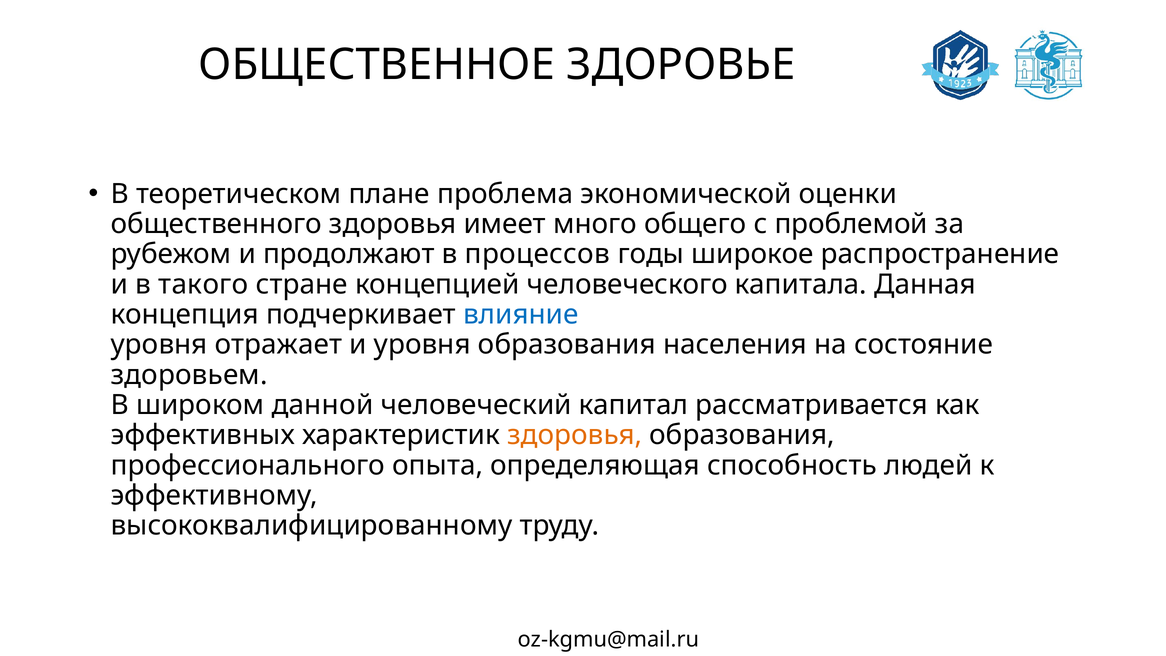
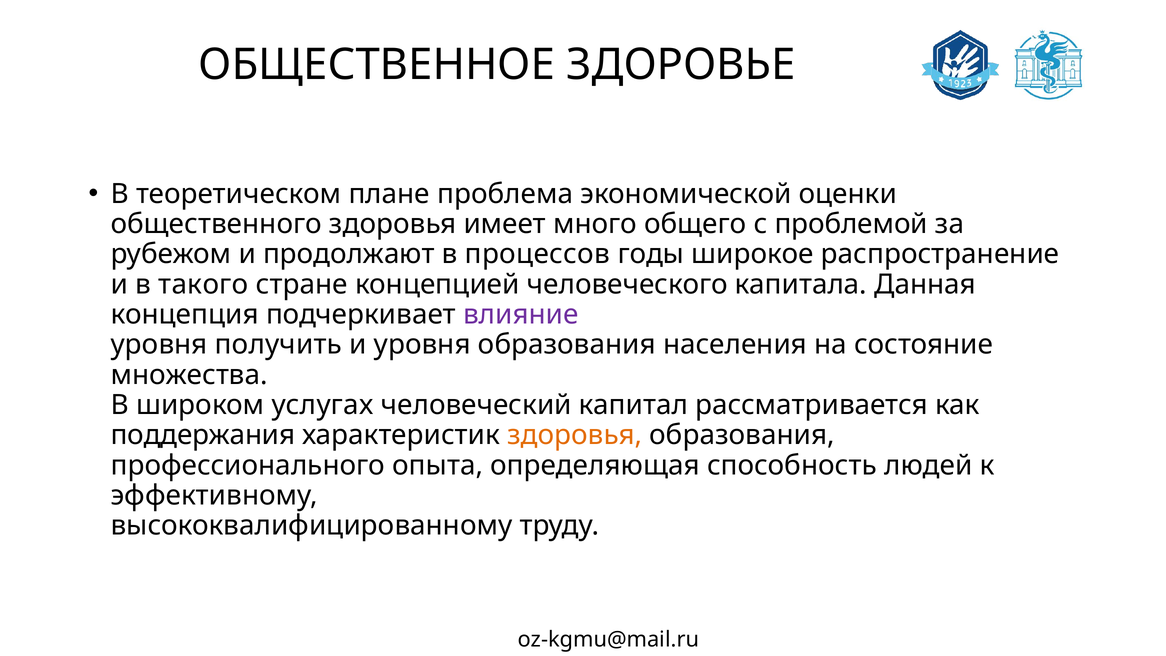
влияние colour: blue -> purple
отражает: отражает -> получить
здоровьем: здоровьем -> множества
данной: данной -> услугах
эффективных: эффективных -> поддержания
